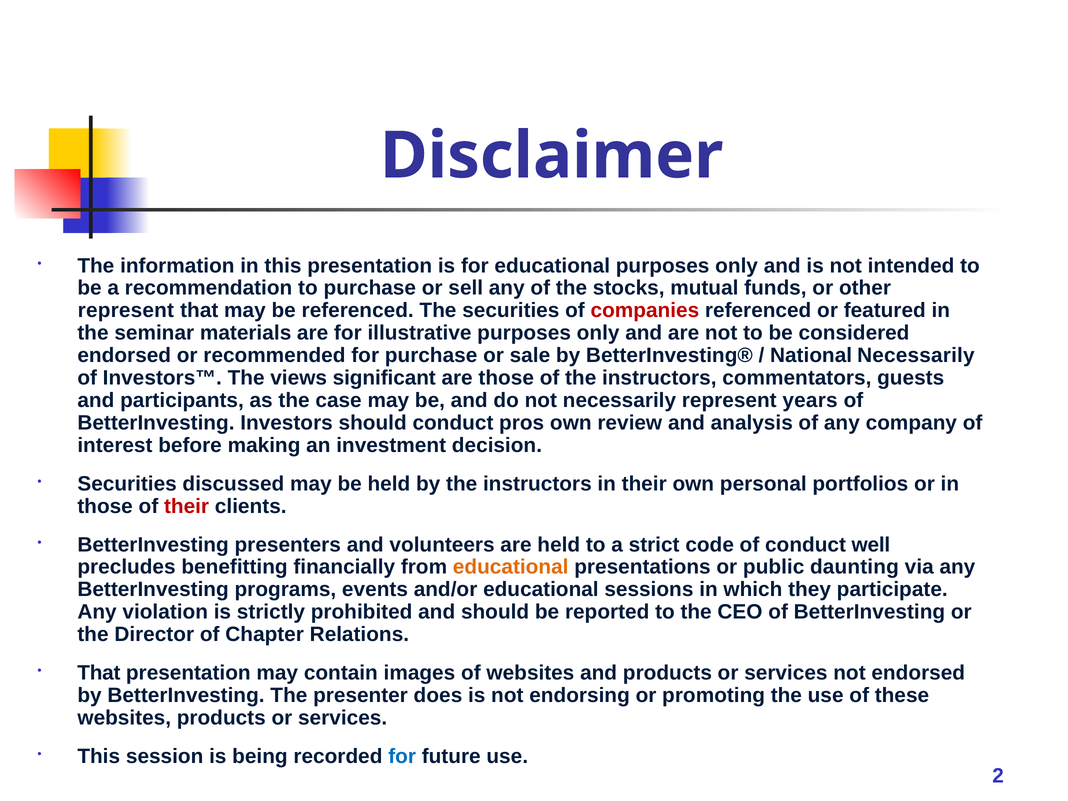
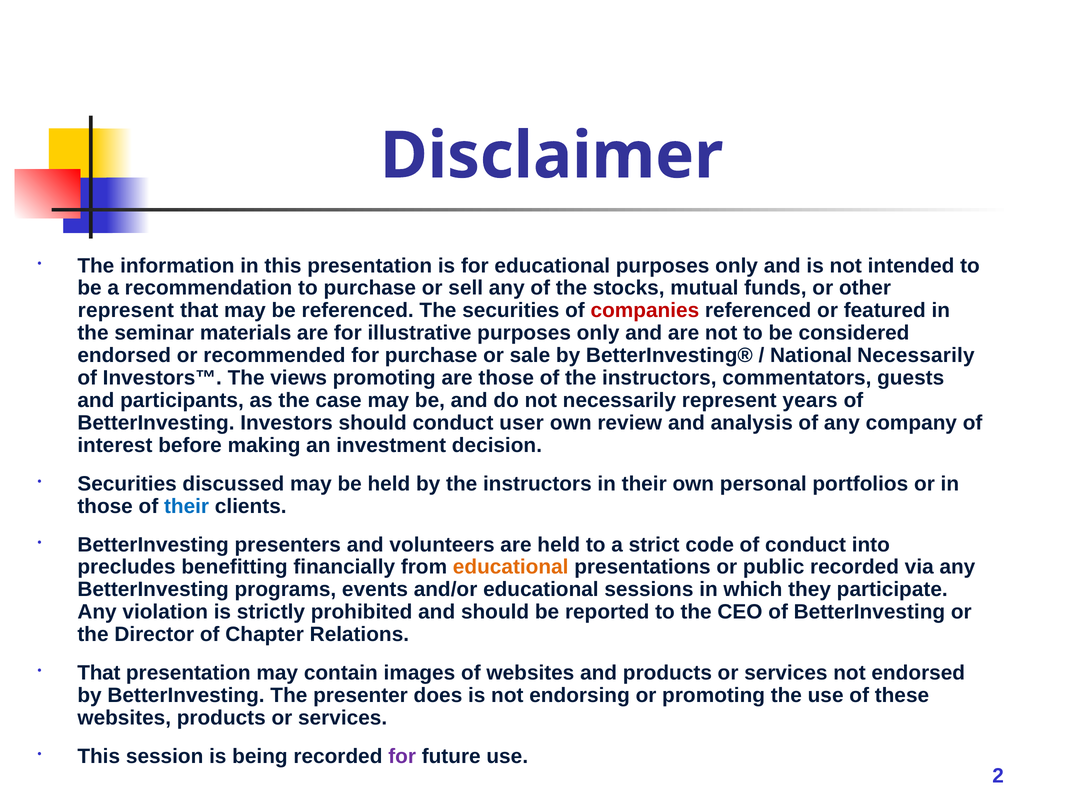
views significant: significant -> promoting
pros: pros -> user
their at (187, 506) colour: red -> blue
well: well -> into
public daunting: daunting -> recorded
for at (402, 756) colour: blue -> purple
